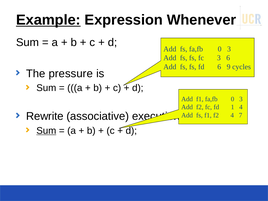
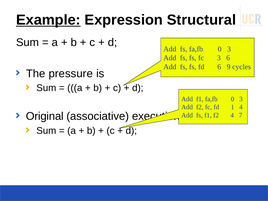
Whenever: Whenever -> Structural
Rewrite: Rewrite -> Original
Sum at (46, 131) underline: present -> none
